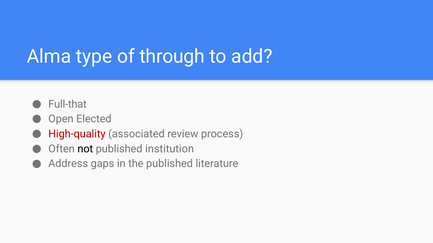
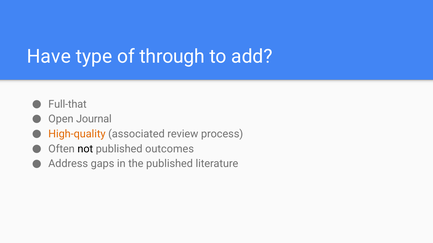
Alma: Alma -> Have
Elected: Elected -> Journal
High-quality colour: red -> orange
institution: institution -> outcomes
